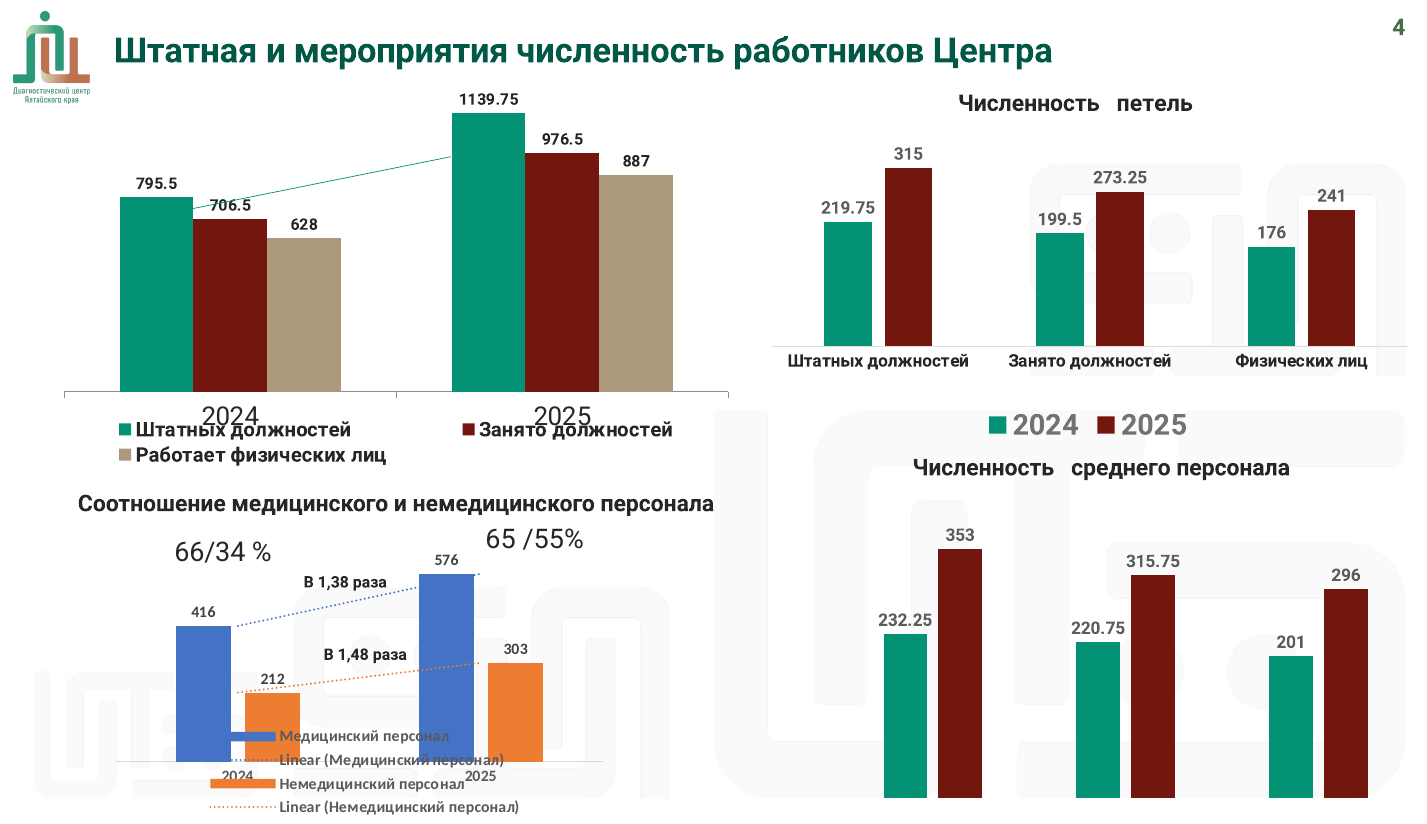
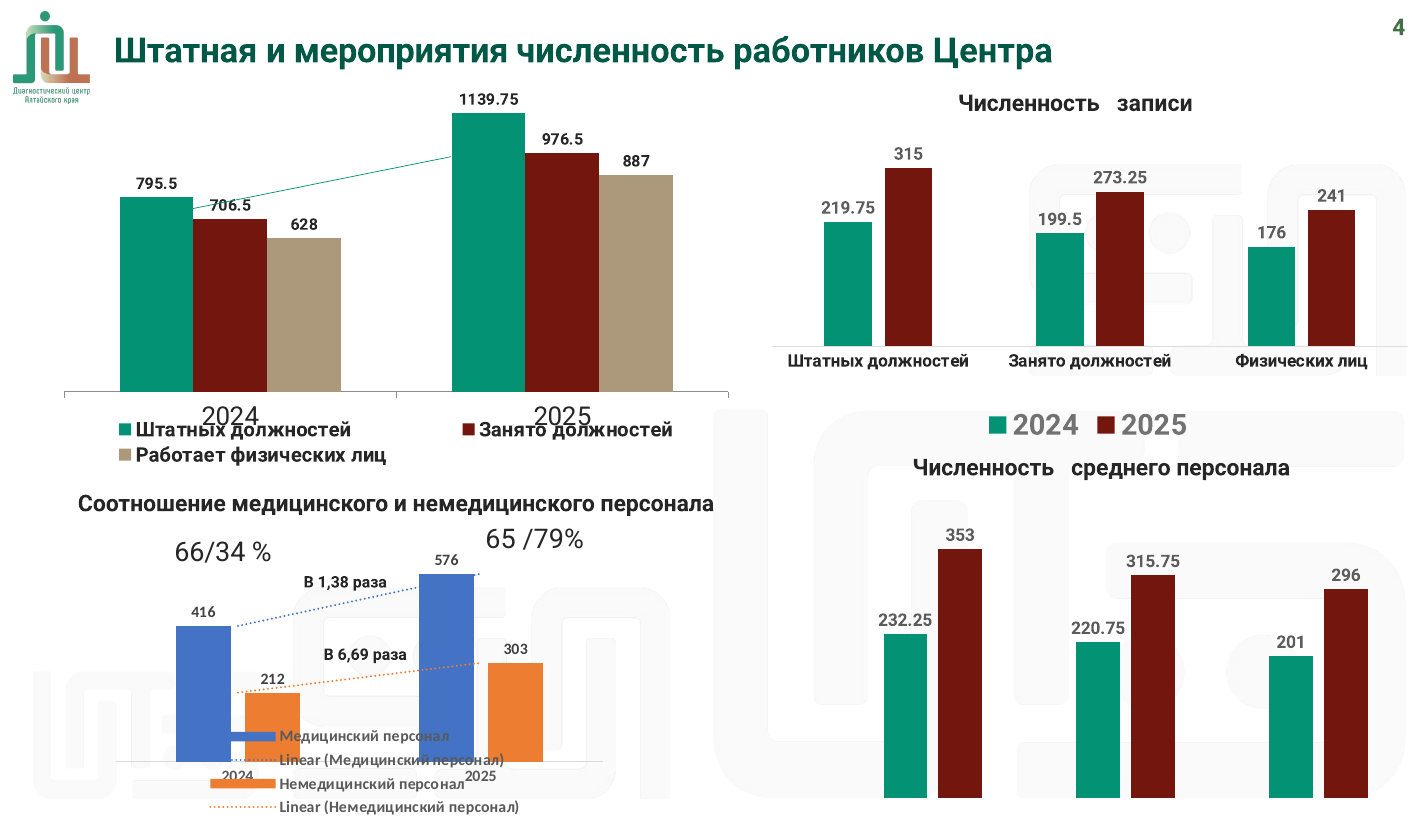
петель: петель -> записи
/55%: /55% -> /79%
1,48: 1,48 -> 6,69
